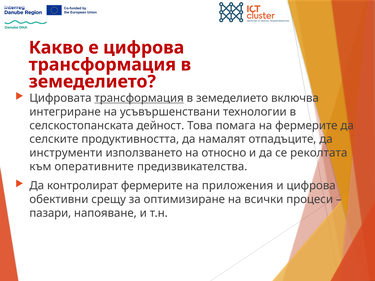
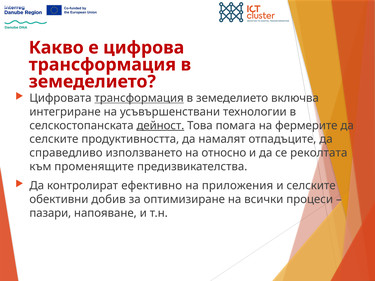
дейност underline: none -> present
инструменти: инструменти -> справедливо
оперативните: оперативните -> променящите
контролират фермерите: фермерите -> ефективно
и цифрова: цифрова -> селските
срещу: срещу -> добив
